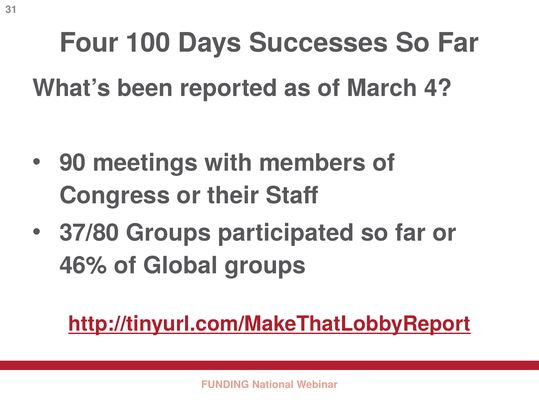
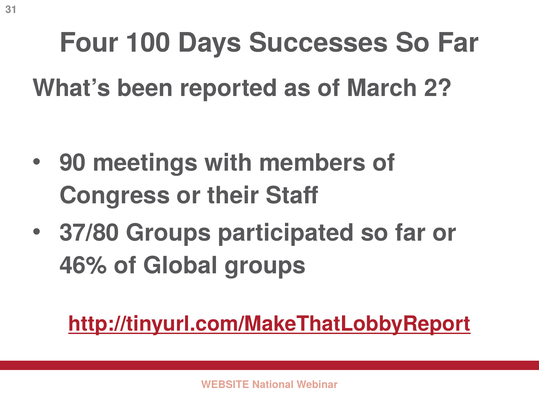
4: 4 -> 2
FUNDING: FUNDING -> WEBSITE
